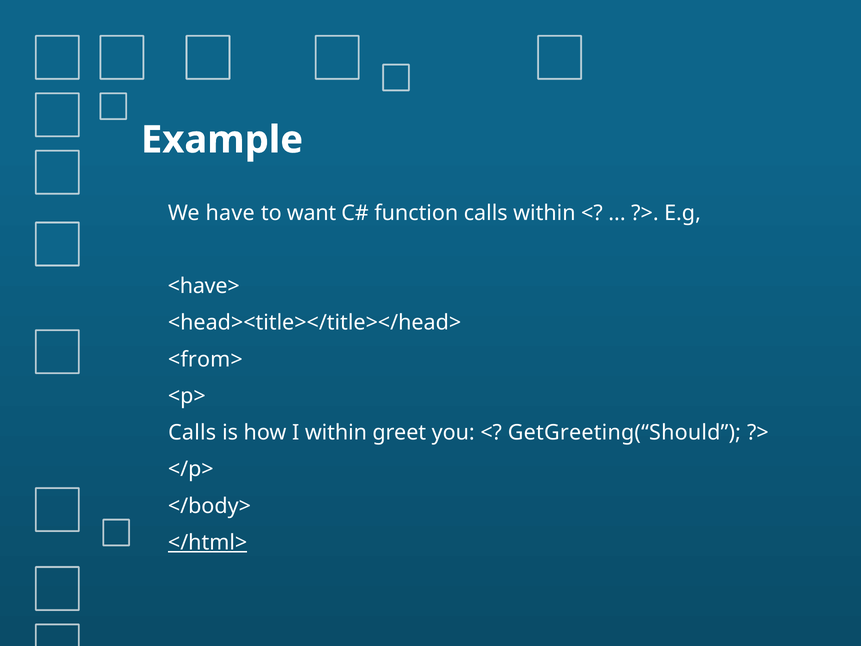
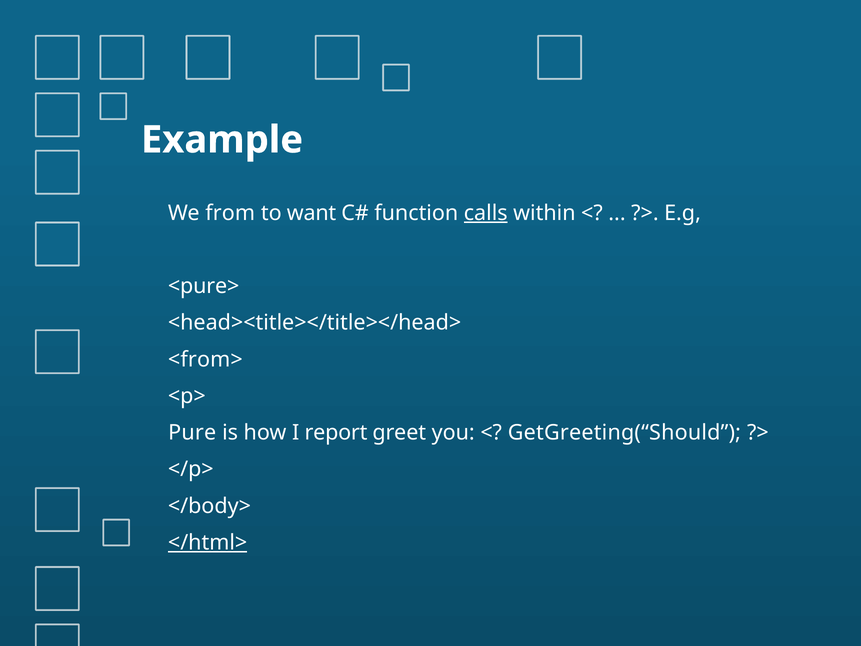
have: have -> from
calls at (486, 213) underline: none -> present
<have>: <have> -> <pure>
Calls at (192, 432): Calls -> Pure
I within: within -> report
